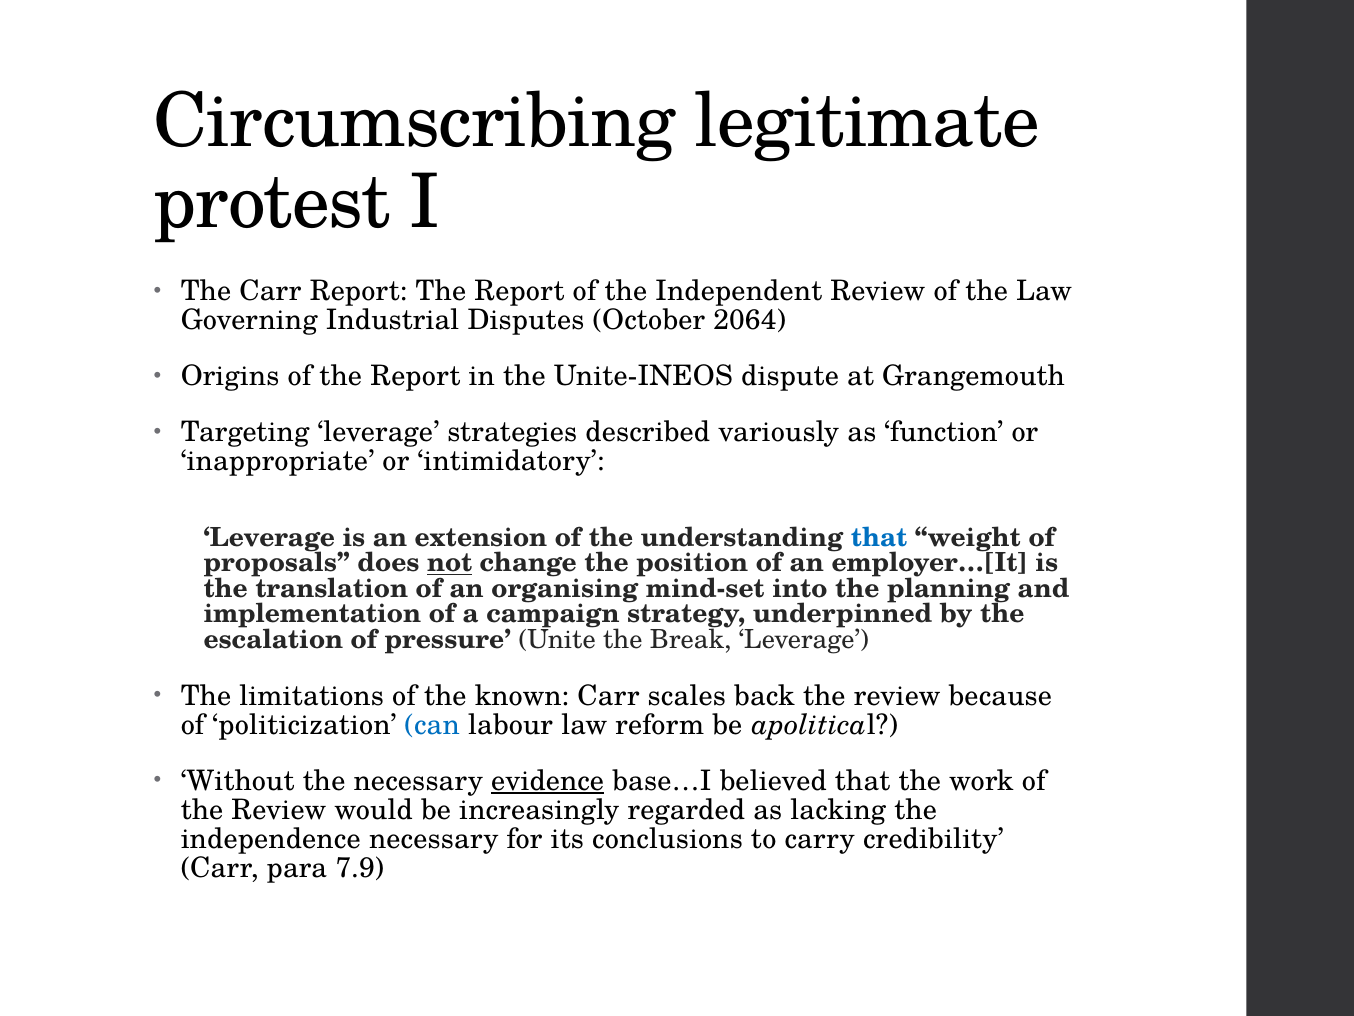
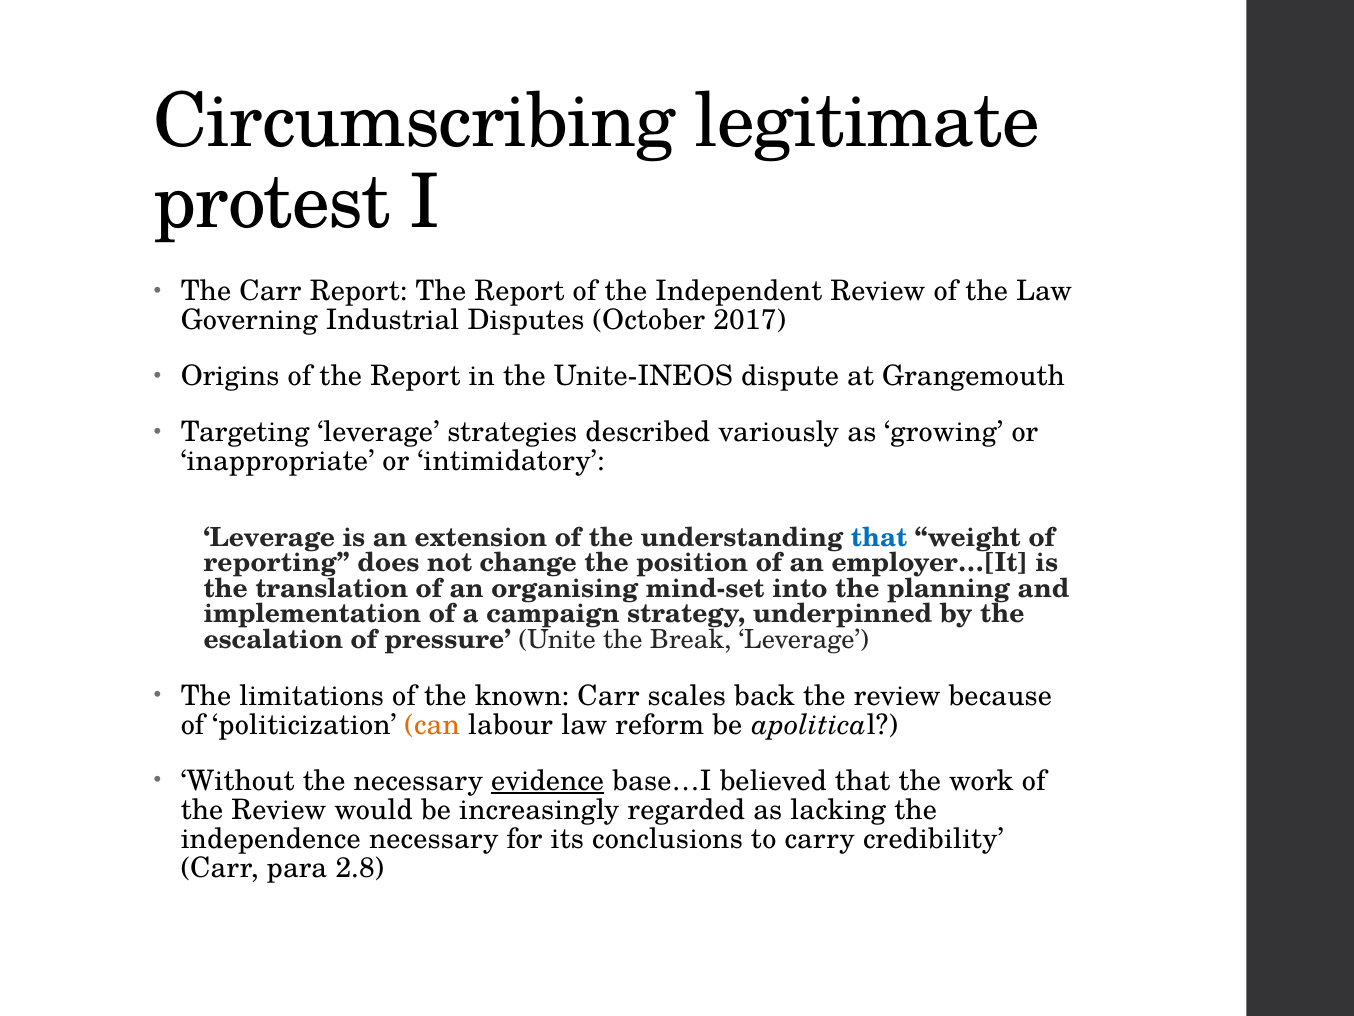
2064: 2064 -> 2017
function: function -> growing
proposals: proposals -> reporting
not underline: present -> none
can colour: blue -> orange
7.9: 7.9 -> 2.8
